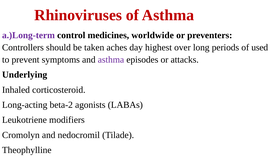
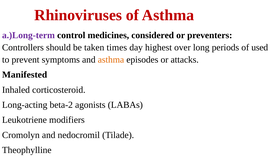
worldwide: worldwide -> considered
aches: aches -> times
asthma at (111, 60) colour: purple -> orange
Underlying: Underlying -> Manifested
